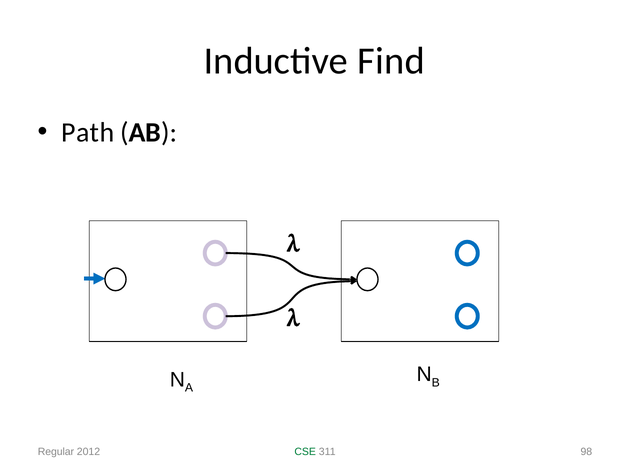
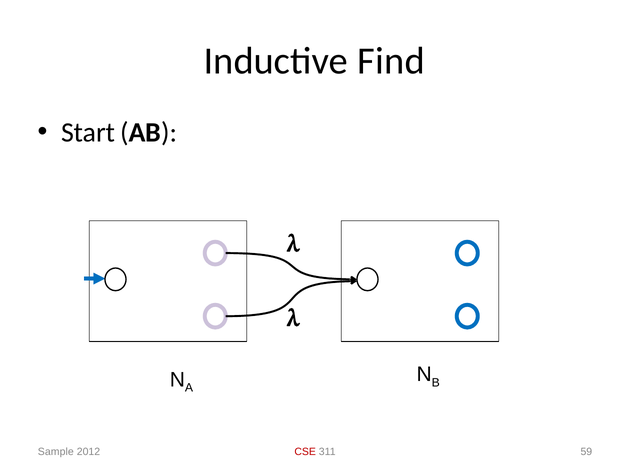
Path: Path -> Start
Regular: Regular -> Sample
CSE colour: green -> red
98: 98 -> 59
